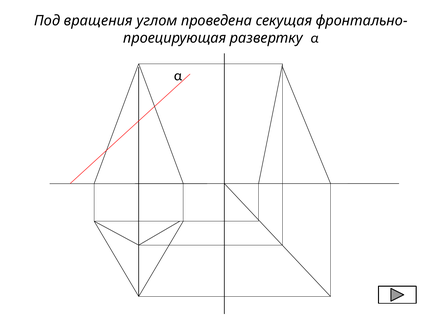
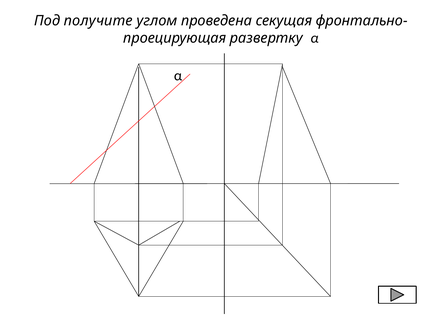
вращения: вращения -> получите
